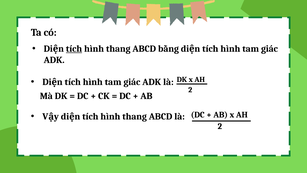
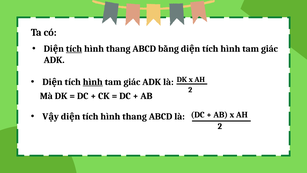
hình at (93, 82) underline: none -> present
